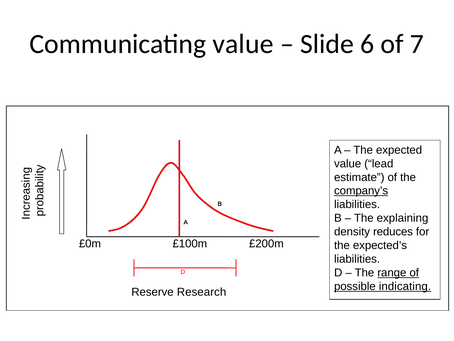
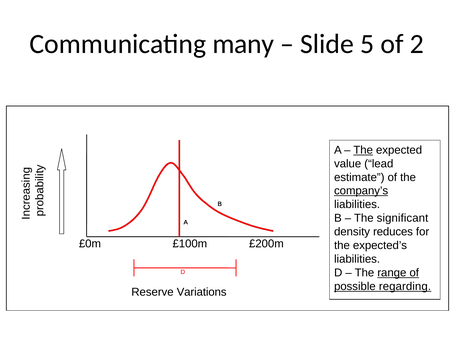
Communicating value: value -> many
6: 6 -> 5
7: 7 -> 2
The at (363, 150) underline: none -> present
explaining: explaining -> significant
indicating: indicating -> regarding
Research: Research -> Variations
